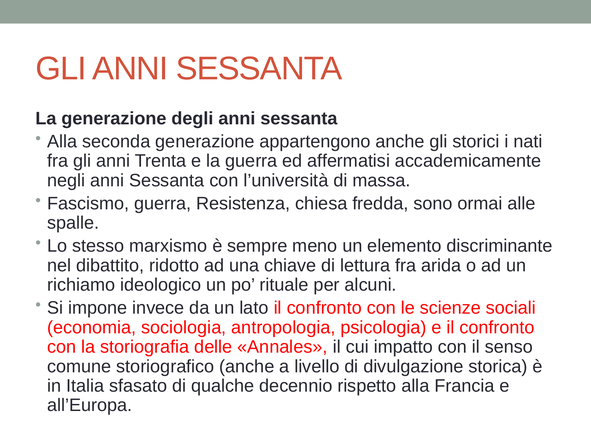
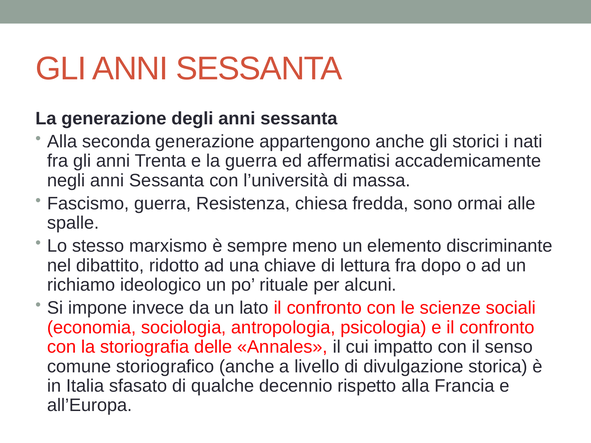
arida: arida -> dopo
